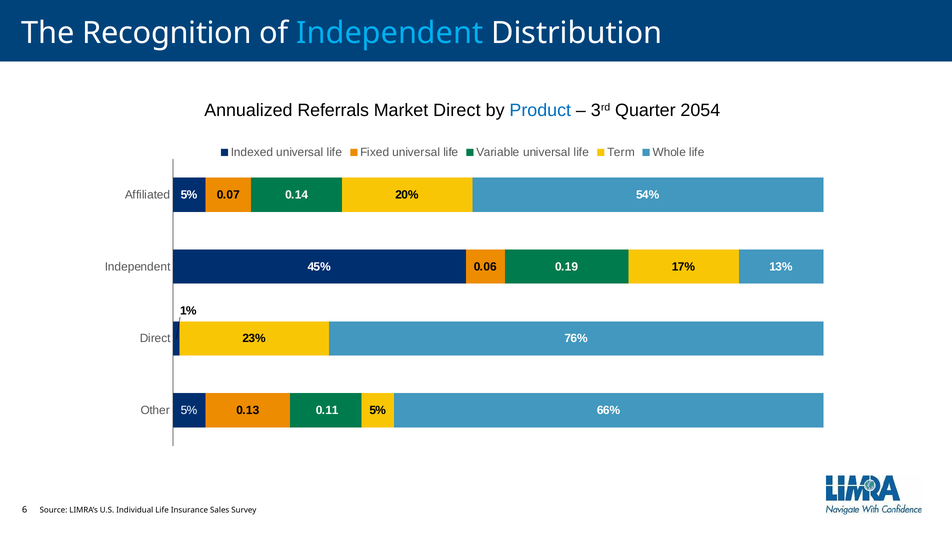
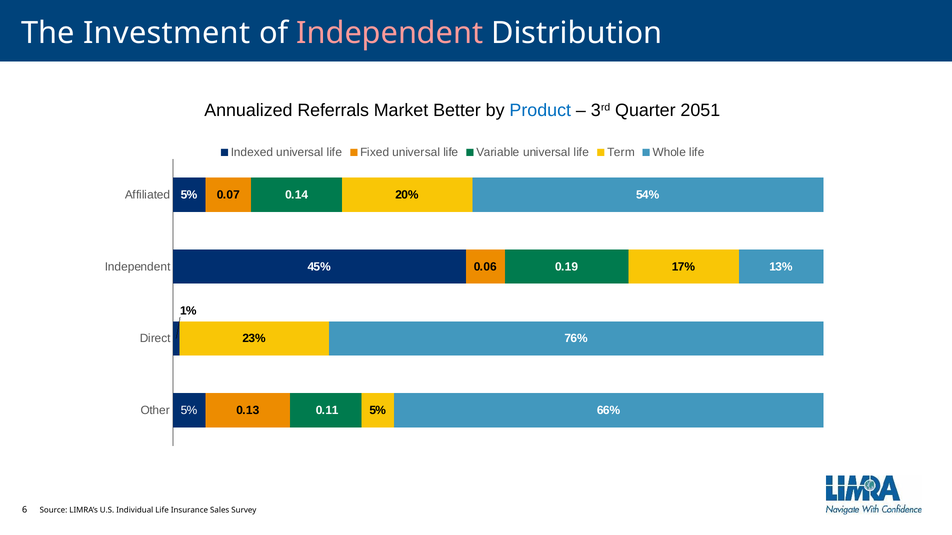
Recognition: Recognition -> Investment
Independent at (390, 33) colour: light blue -> pink
Market Direct: Direct -> Better
2054: 2054 -> 2051
